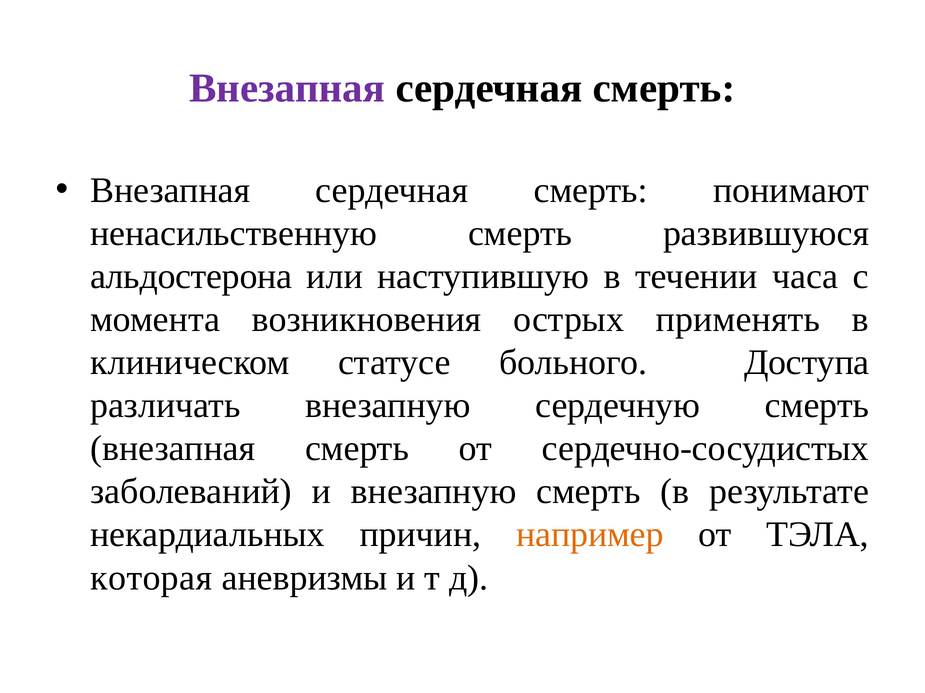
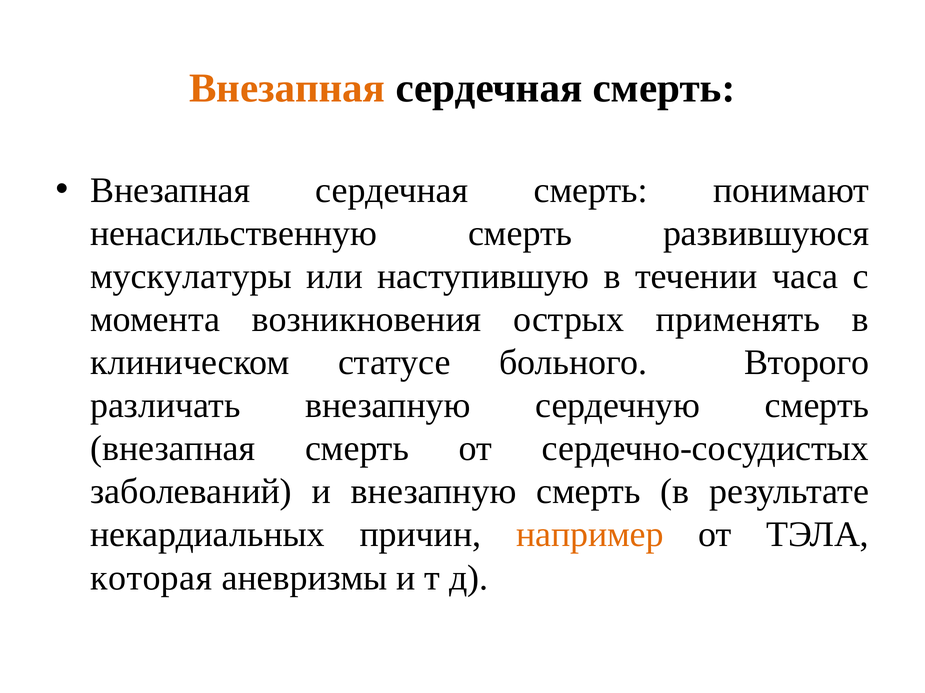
Внезапная at (287, 88) colour: purple -> orange
альдостерона: альдостерона -> мускулатуры
Доступа: Доступа -> Второго
